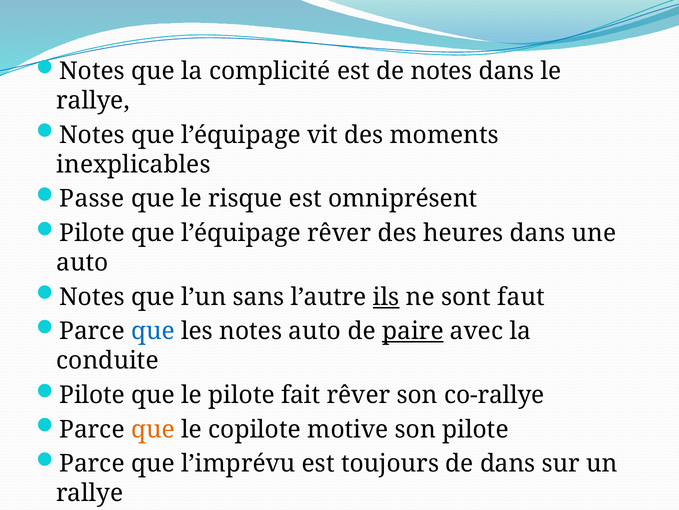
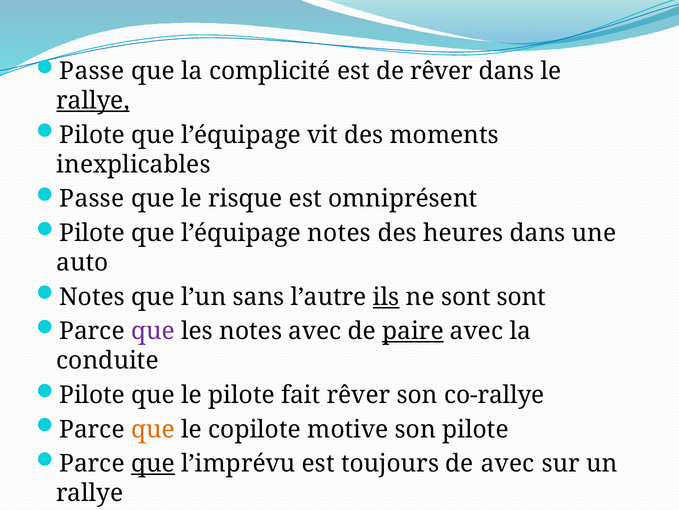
Notes at (92, 71): Notes -> Passe
de notes: notes -> rêver
rallye at (93, 101) underline: none -> present
Notes at (92, 135): Notes -> Pilote
l’équipage rêver: rêver -> notes
sont faut: faut -> sont
que at (153, 331) colour: blue -> purple
notes auto: auto -> avec
que at (153, 463) underline: none -> present
de dans: dans -> avec
